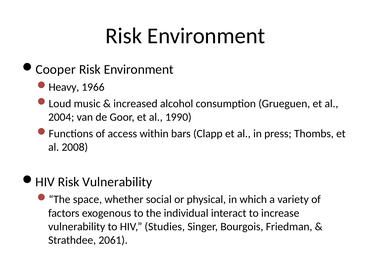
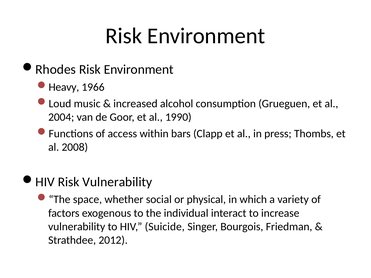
Cooper: Cooper -> Rhodes
Studies: Studies -> Suicide
2061: 2061 -> 2012
